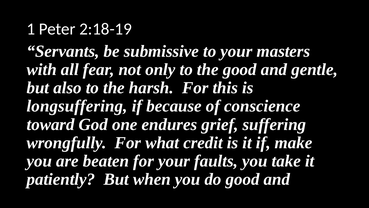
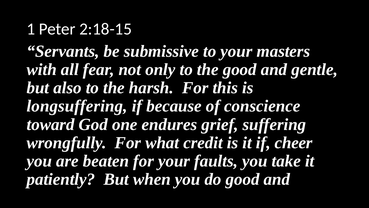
2:18-19: 2:18-19 -> 2:18-15
make: make -> cheer
